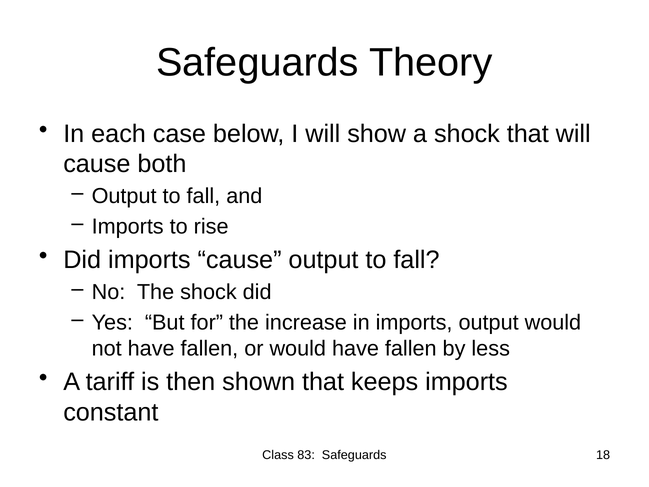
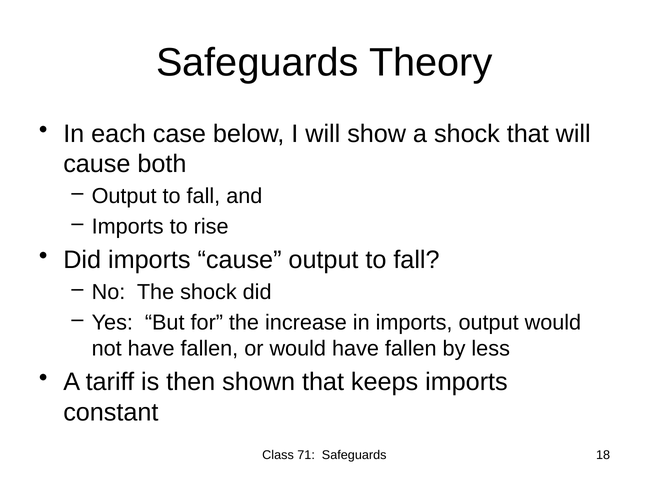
83: 83 -> 71
